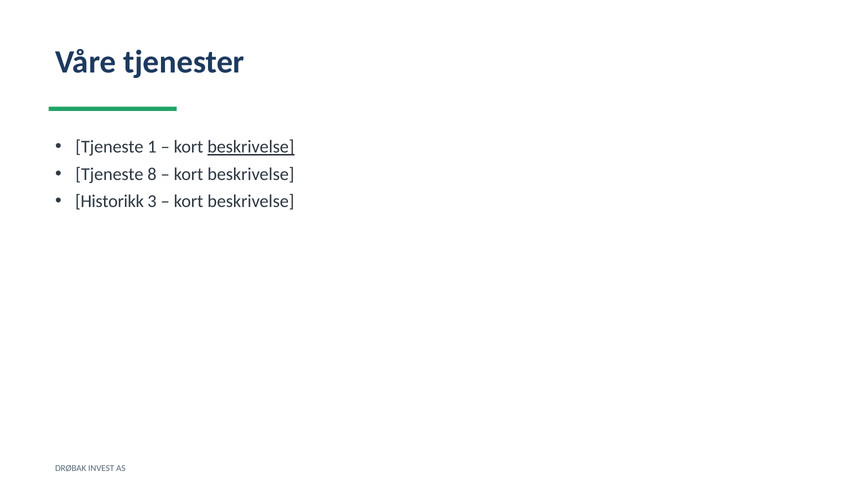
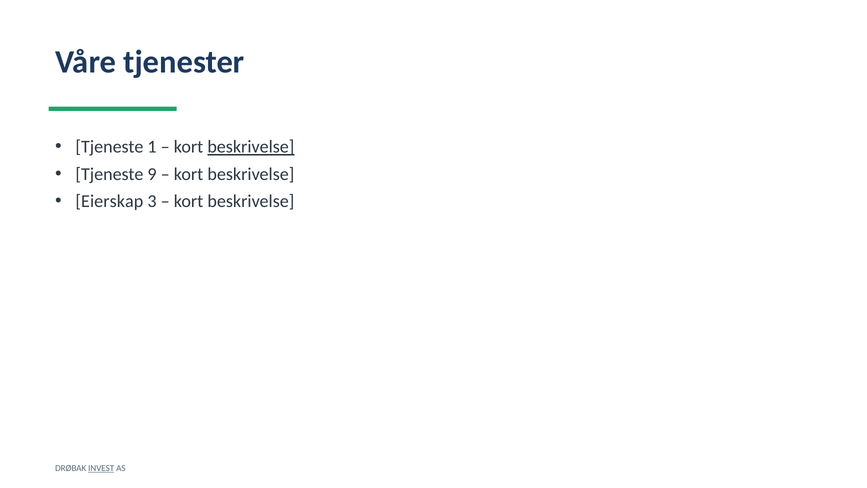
8: 8 -> 9
Historikk: Historikk -> Eierskap
INVEST underline: none -> present
